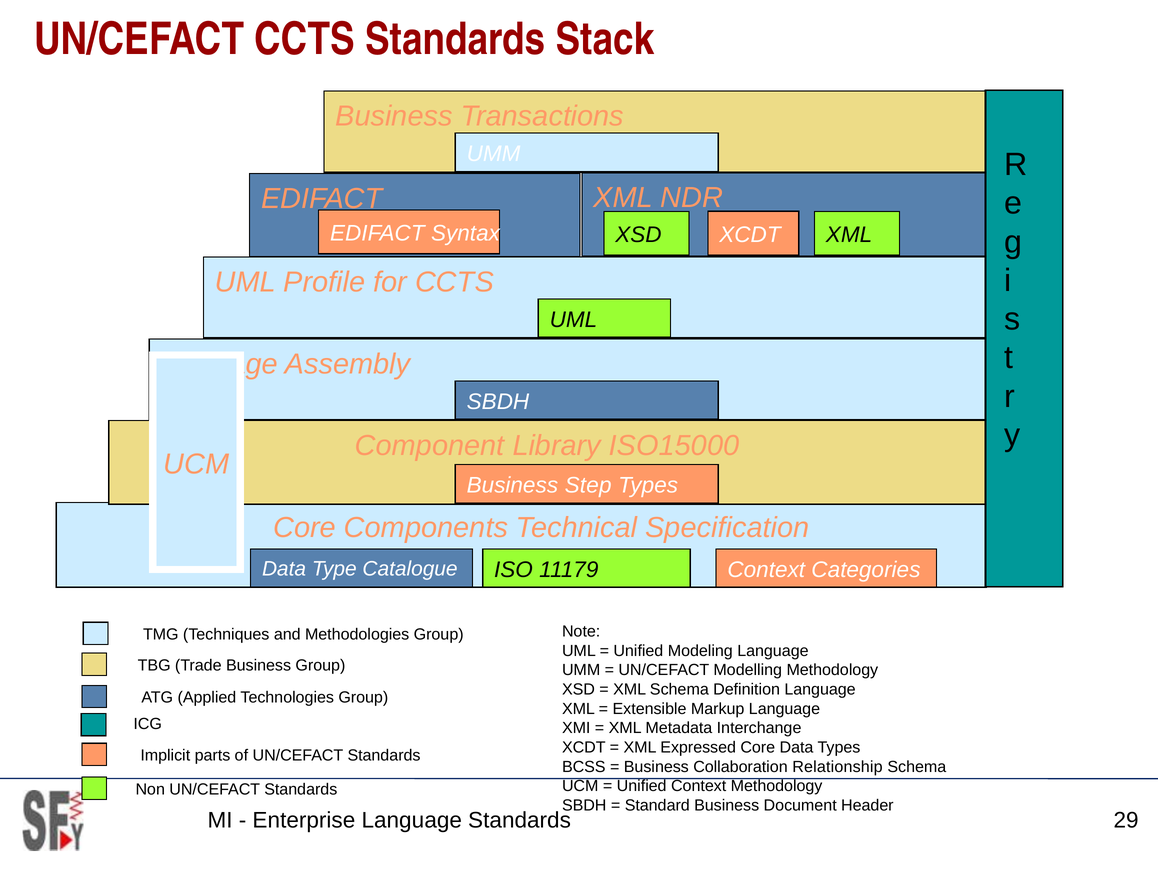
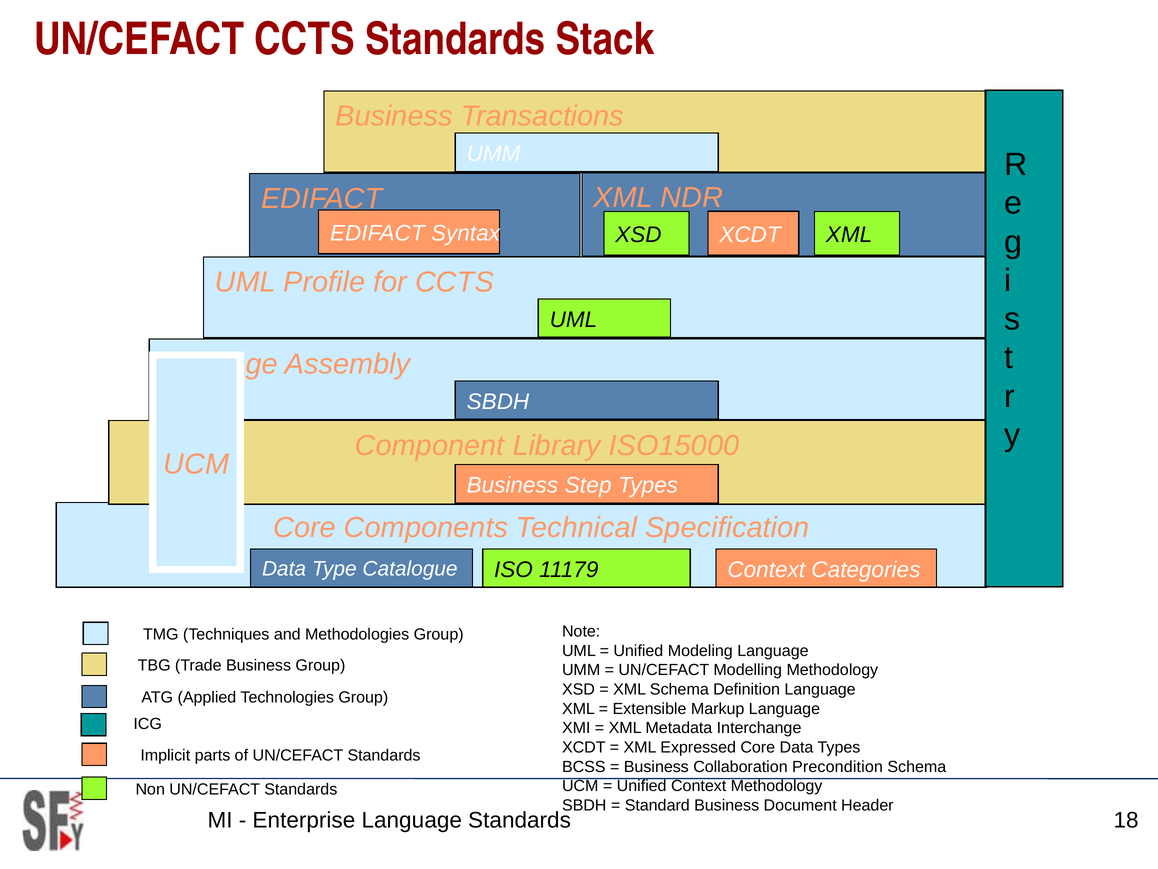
Relationship: Relationship -> Precondition
29: 29 -> 18
